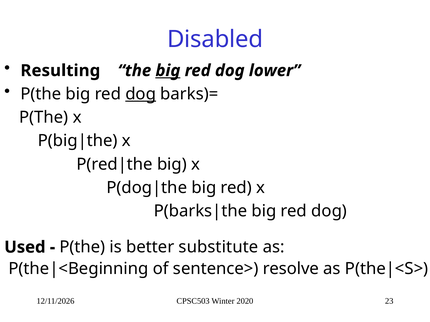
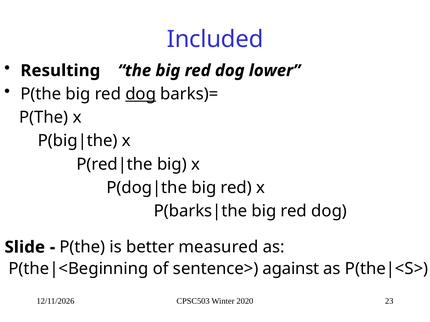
Disabled: Disabled -> Included
big at (168, 71) underline: present -> none
Used: Used -> Slide
substitute: substitute -> measured
resolve: resolve -> against
